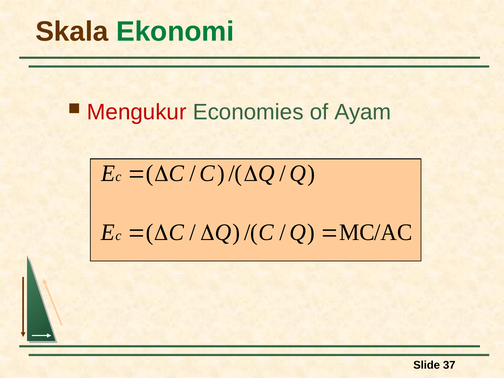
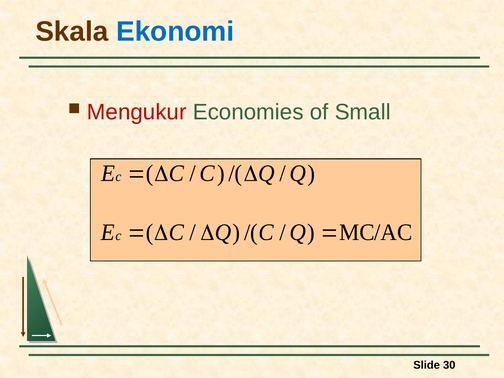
Ekonomi colour: green -> blue
Ayam: Ayam -> Small
37: 37 -> 30
